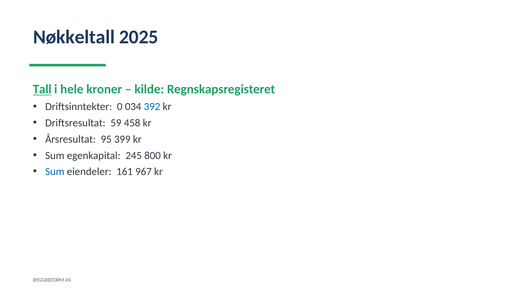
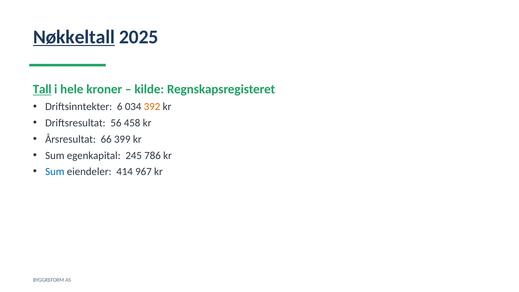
Nøkkeltall underline: none -> present
0: 0 -> 6
392 colour: blue -> orange
59: 59 -> 56
95: 95 -> 66
800: 800 -> 786
161: 161 -> 414
